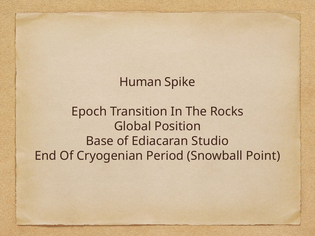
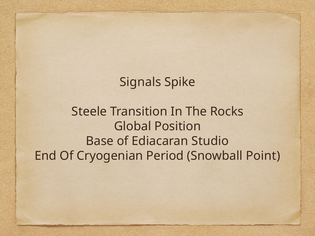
Human: Human -> Signals
Epoch: Epoch -> Steele
